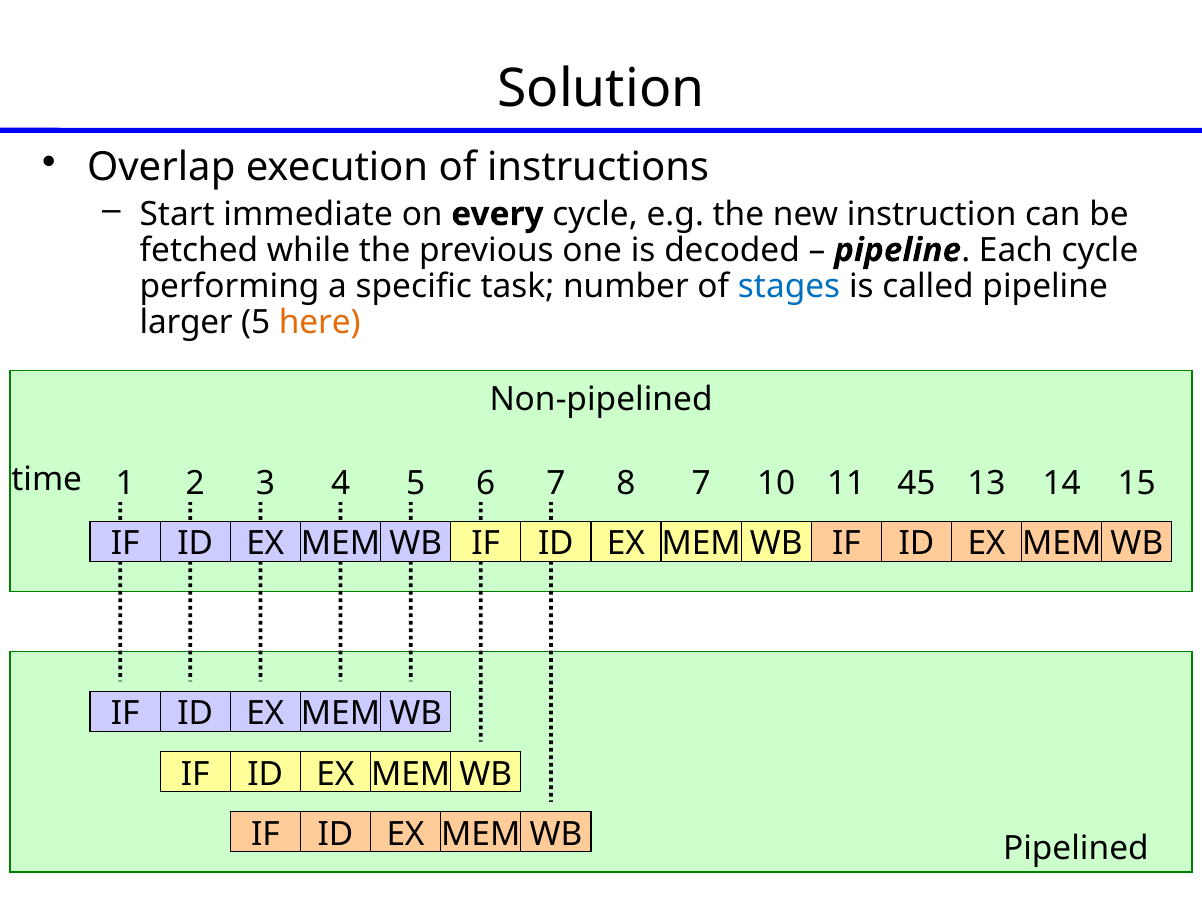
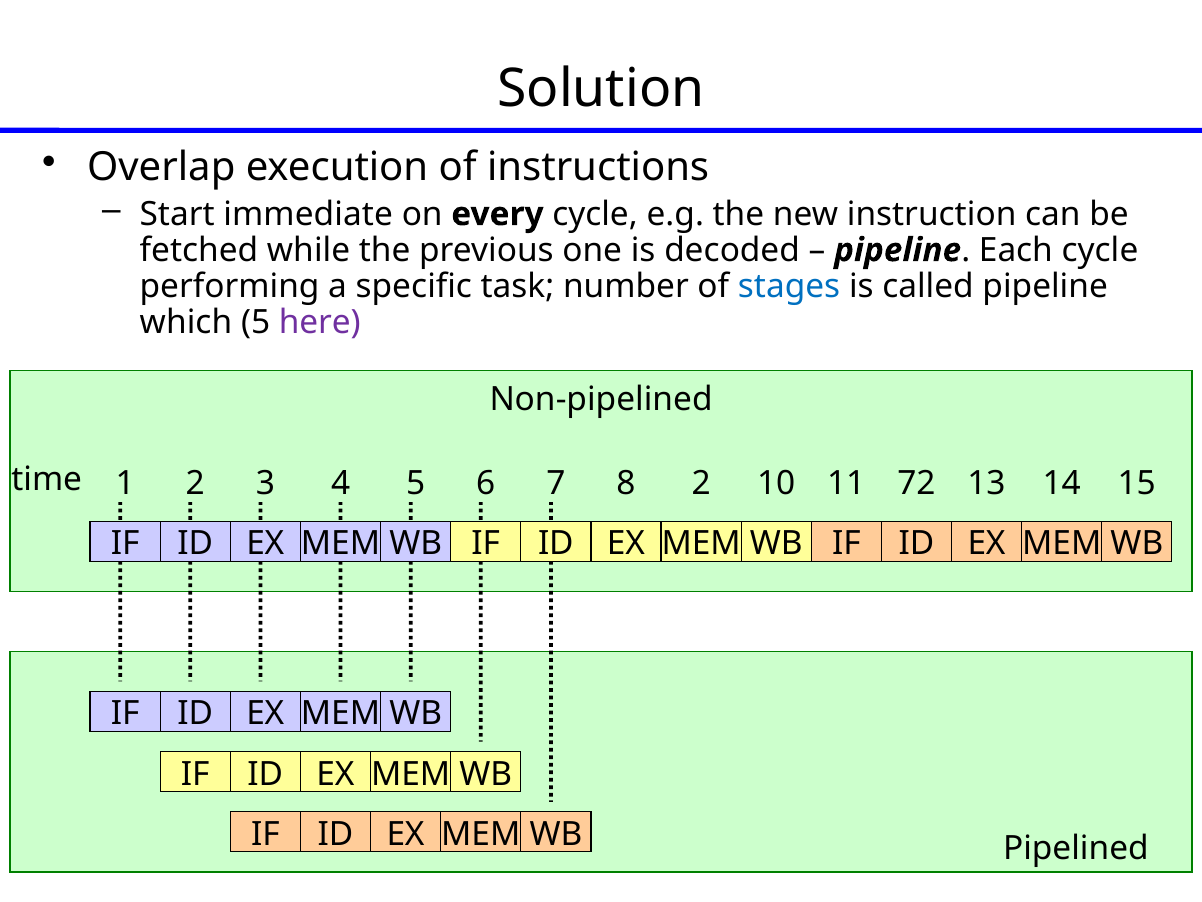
larger: larger -> which
here colour: orange -> purple
8 7: 7 -> 2
45: 45 -> 72
